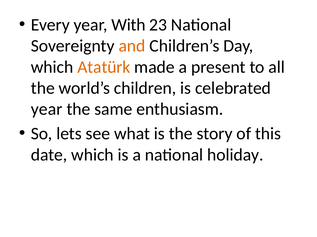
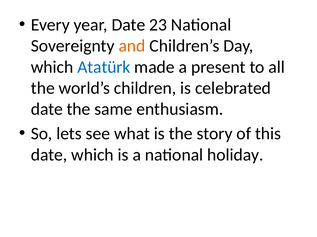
year With: With -> Date
Atatürk colour: orange -> blue
year at (47, 109): year -> date
